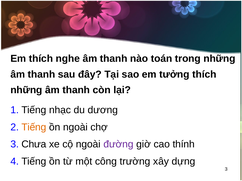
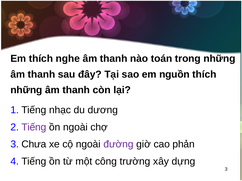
tưởng: tưởng -> nguồn
Tiếng at (34, 128) colour: orange -> purple
thính: thính -> phản
